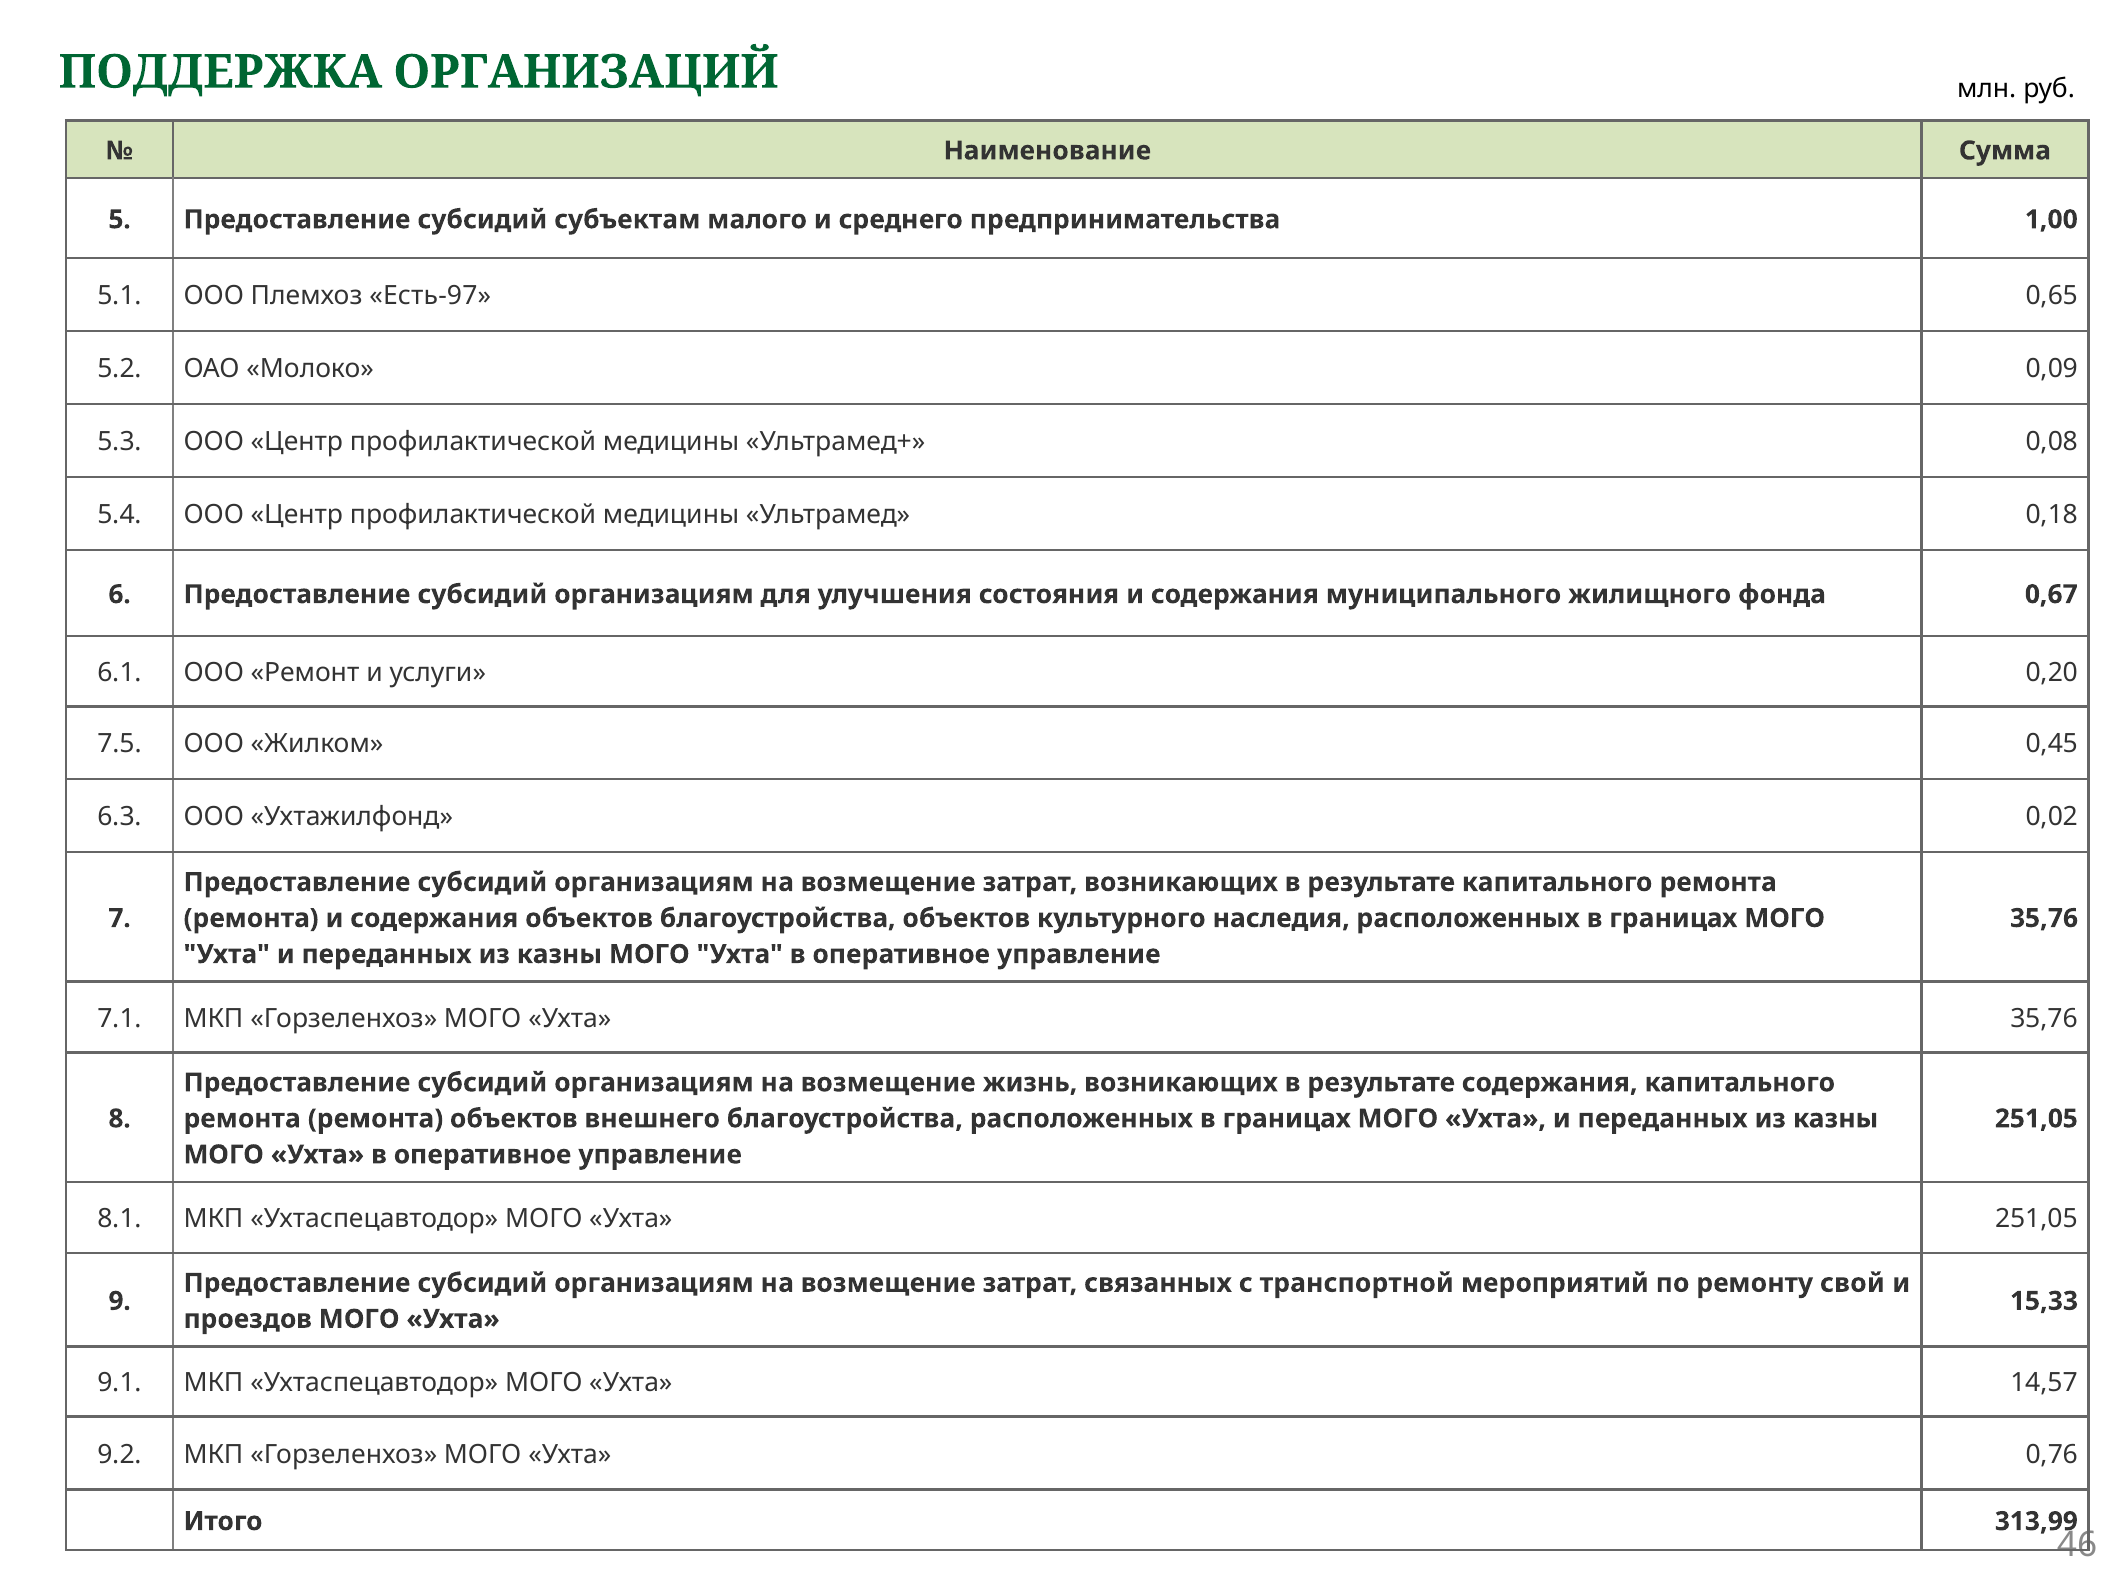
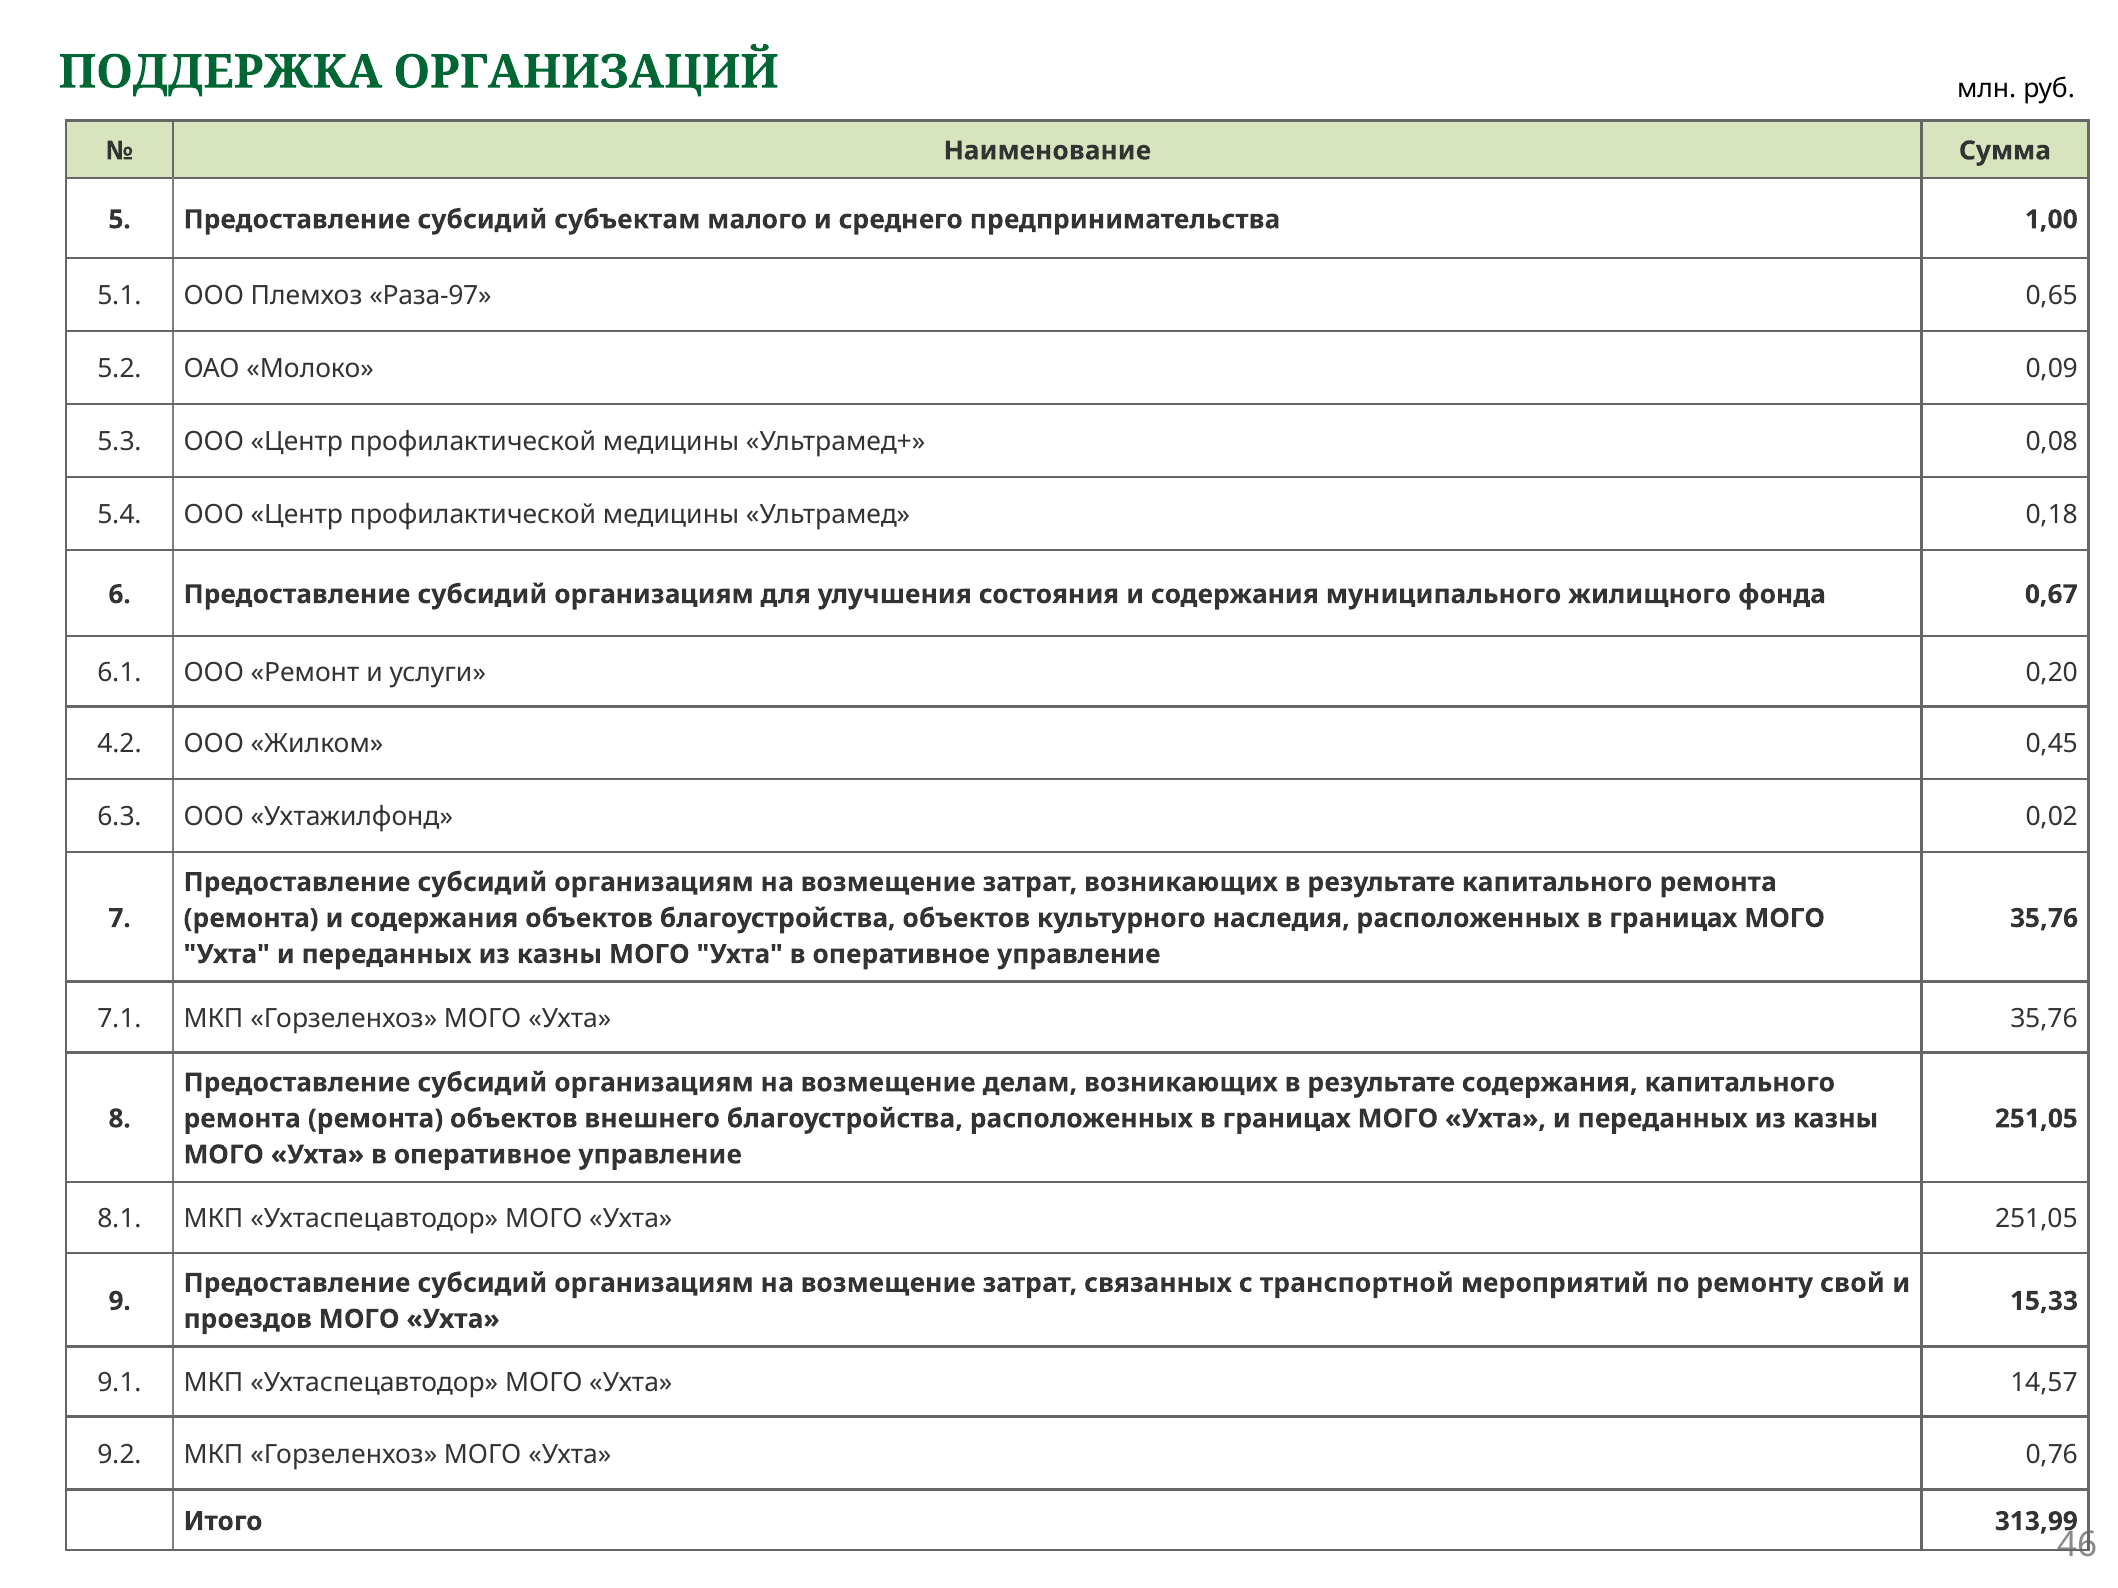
Есть-97: Есть-97 -> Раза-97
7.5: 7.5 -> 4.2
жизнь: жизнь -> делам
